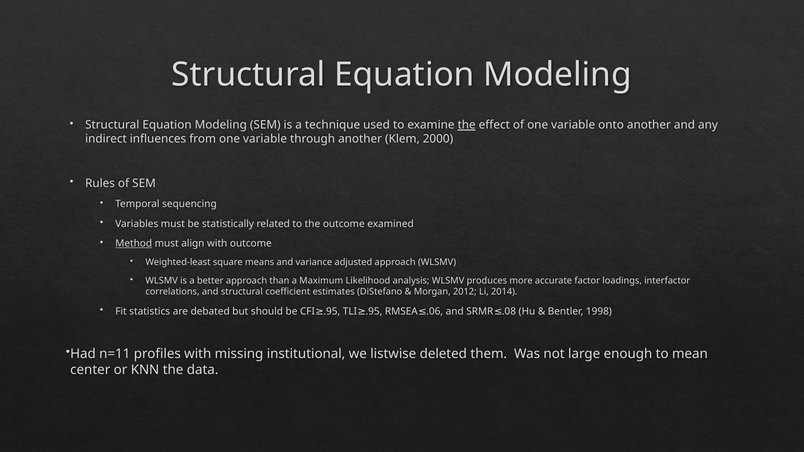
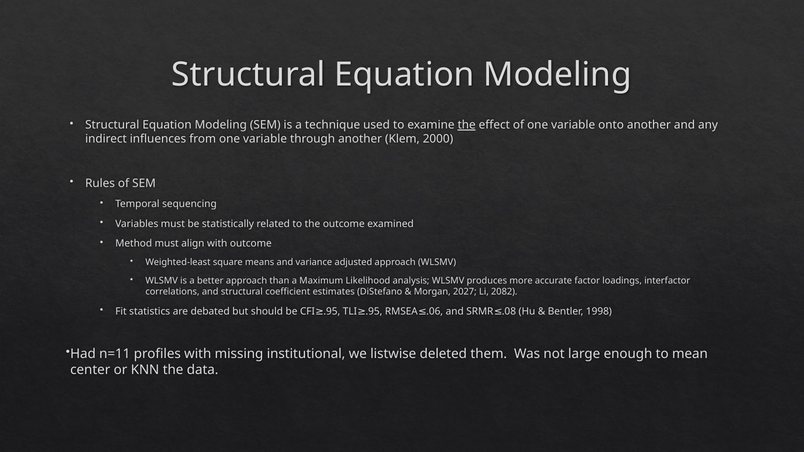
Method underline: present -> none
2012: 2012 -> 2027
2014: 2014 -> 2082
